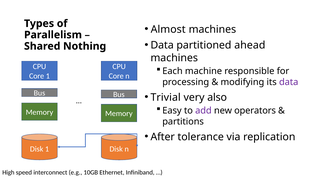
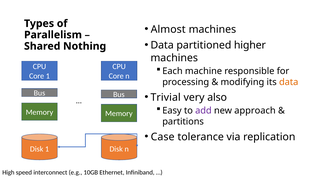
ahead: ahead -> higher
data at (289, 82) colour: purple -> orange
operators: operators -> approach
After: After -> Case
